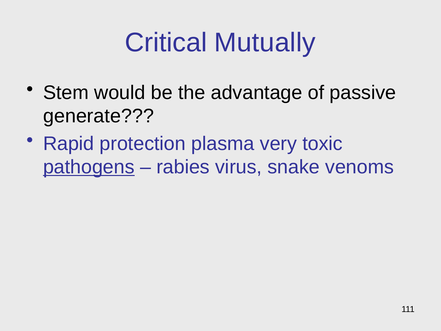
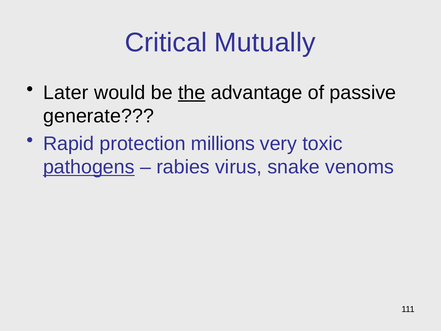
Stem: Stem -> Later
the underline: none -> present
plasma: plasma -> millions
